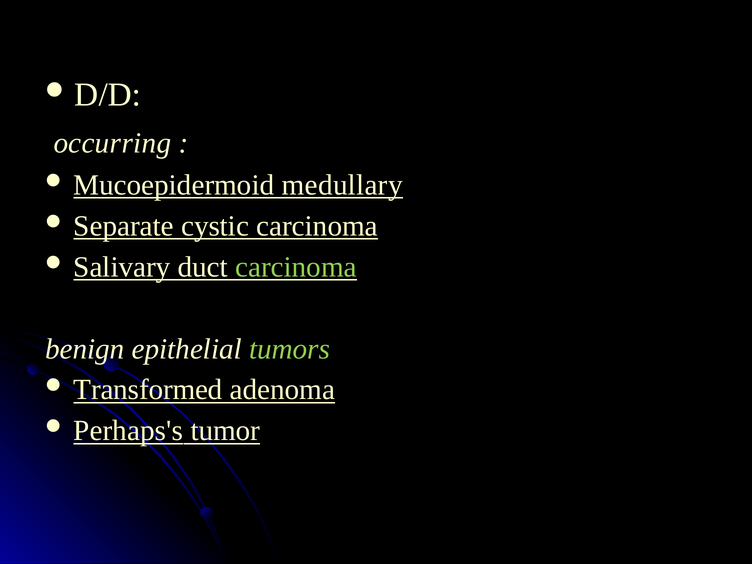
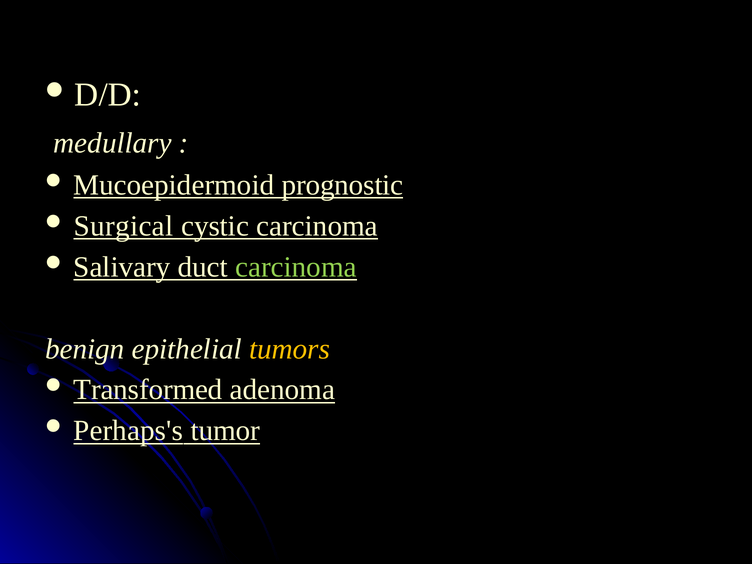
occurring: occurring -> medullary
medullary: medullary -> prognostic
Separate: Separate -> Surgical
tumors colour: light green -> yellow
